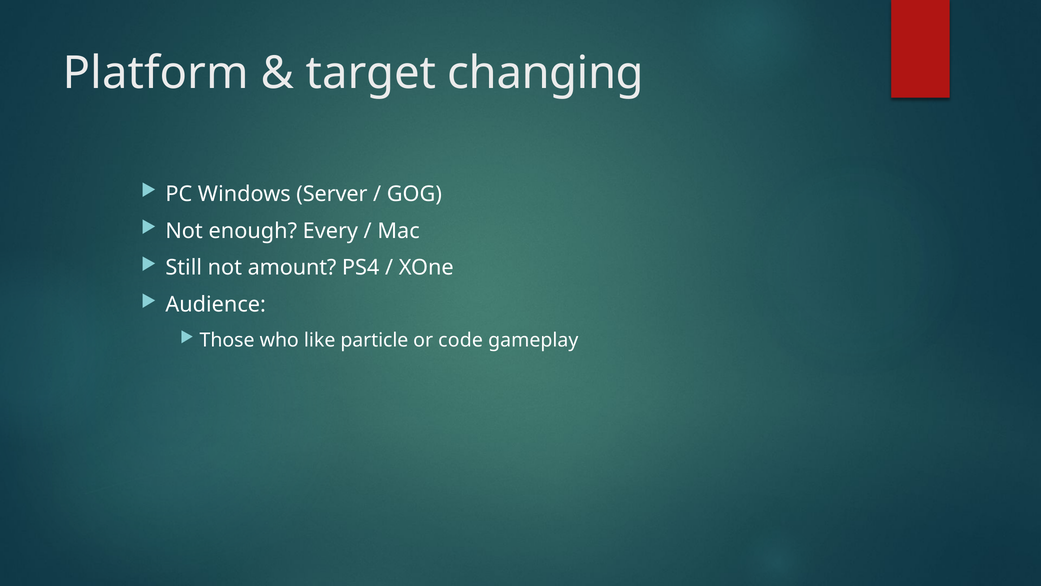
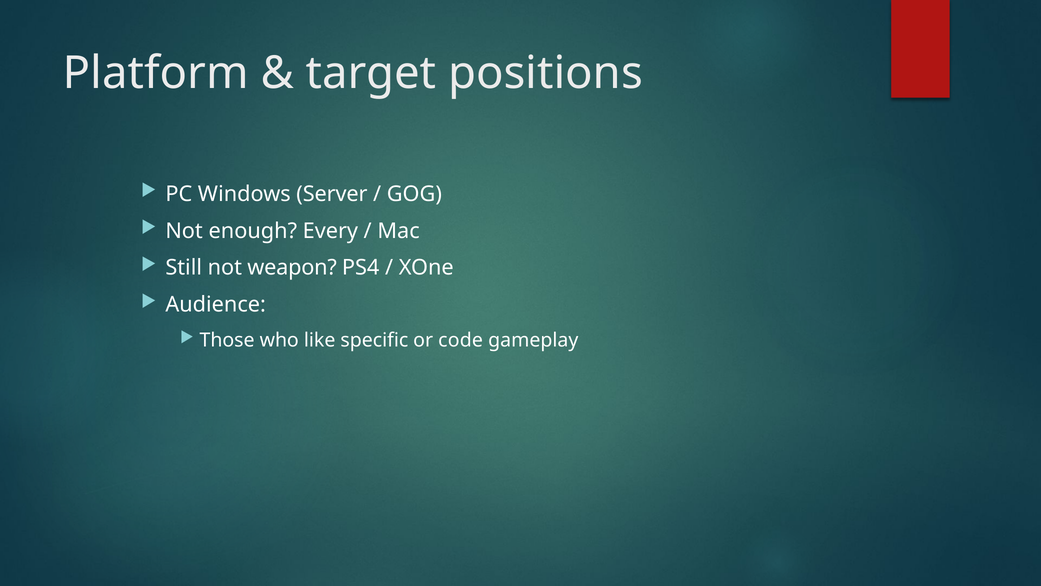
changing: changing -> positions
amount: amount -> weapon
particle: particle -> specific
